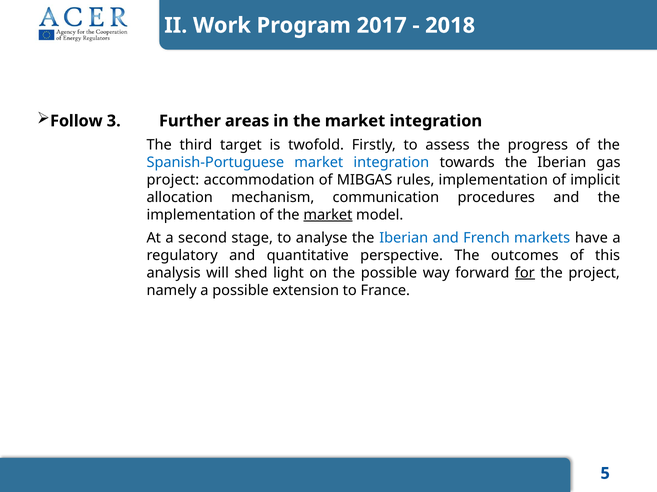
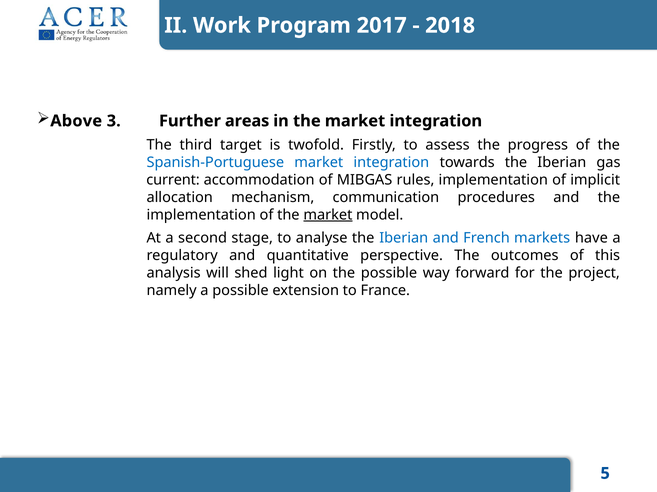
Follow: Follow -> Above
project at (173, 180): project -> current
for underline: present -> none
